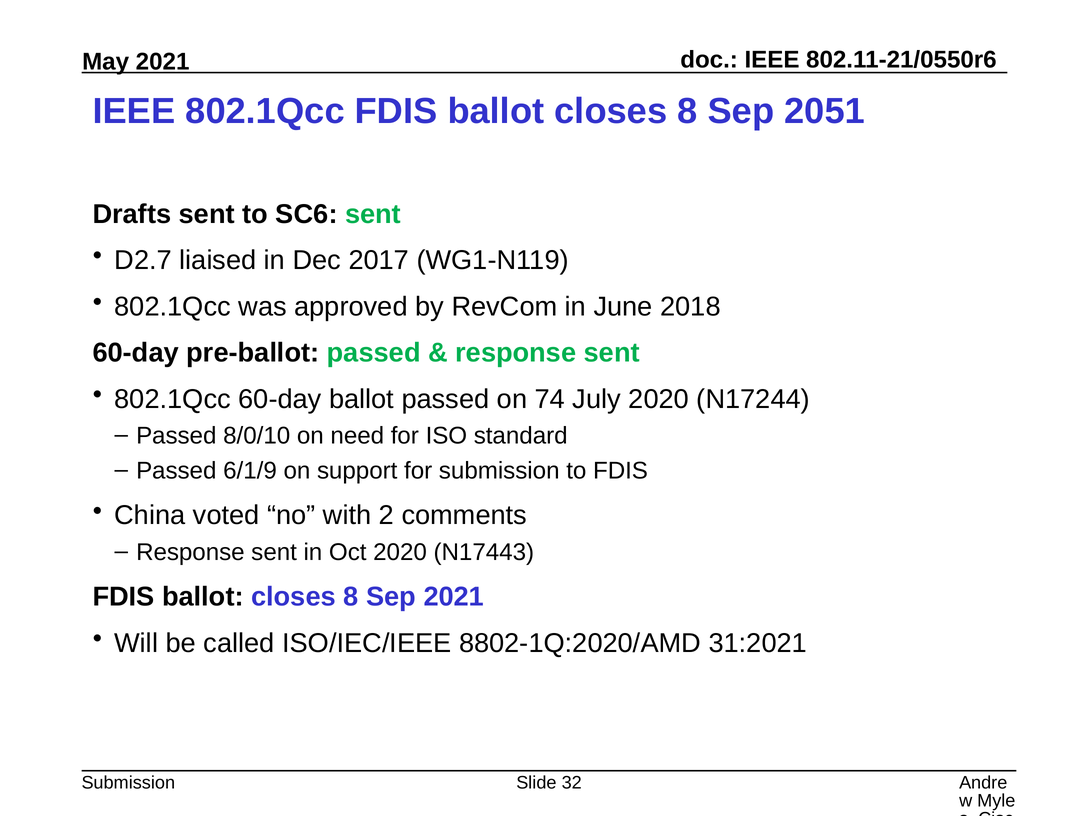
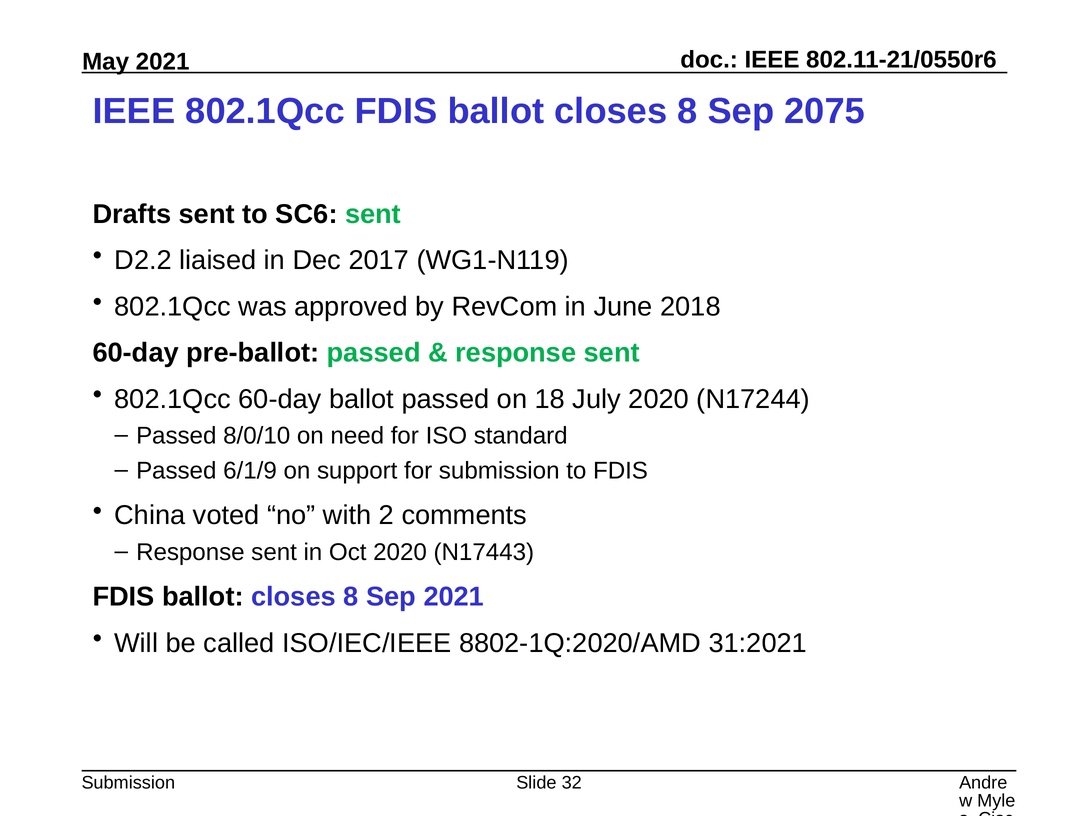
2051: 2051 -> 2075
D2.7: D2.7 -> D2.2
74: 74 -> 18
